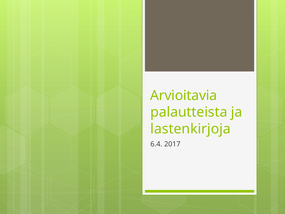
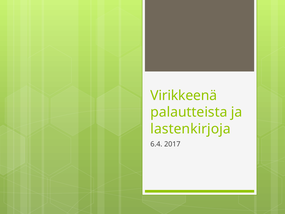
Arvioitavia: Arvioitavia -> Virikkeenä
